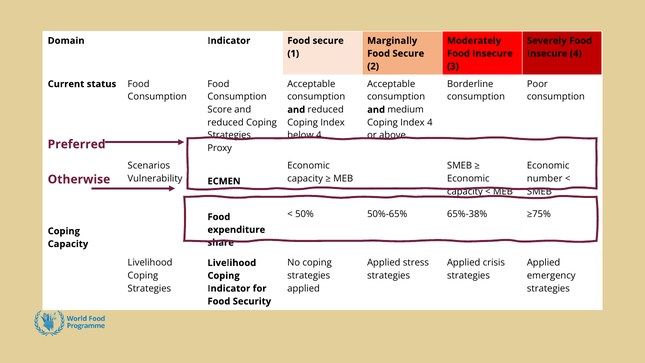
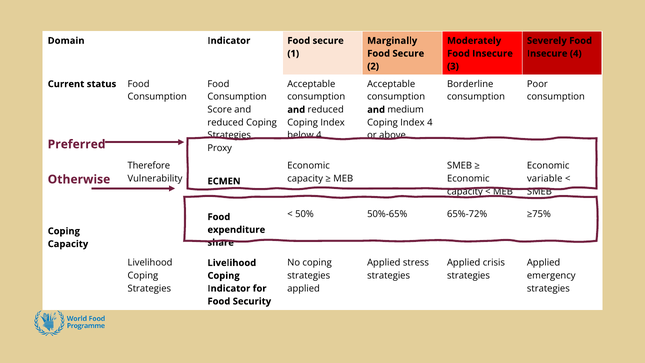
Scenarios: Scenarios -> Therefore
number: number -> variable
65%-38%: 65%-38% -> 65%-72%
